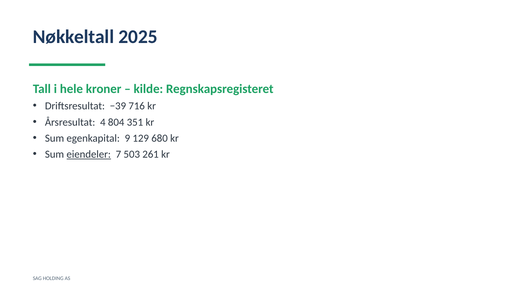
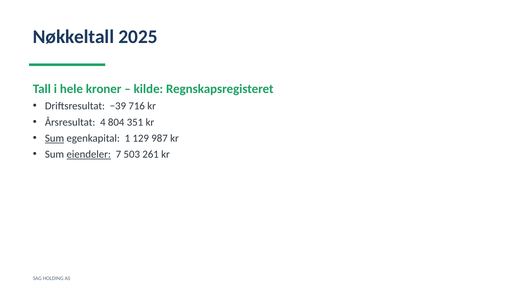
Sum at (55, 138) underline: none -> present
9: 9 -> 1
680: 680 -> 987
